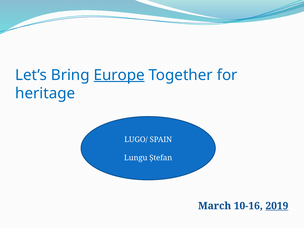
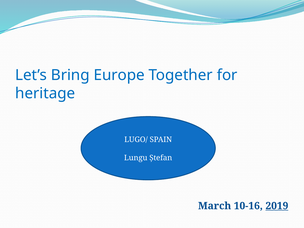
Europe underline: present -> none
